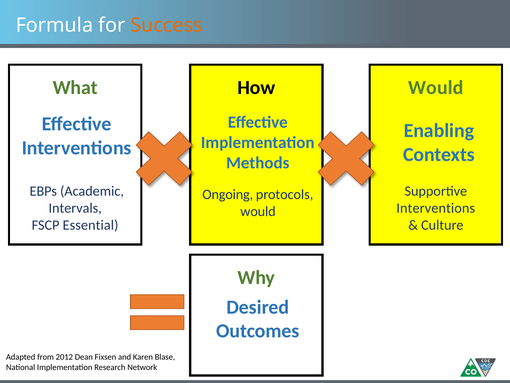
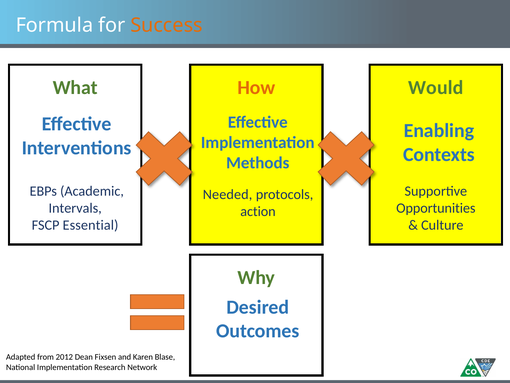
How colour: black -> orange
Ongoing: Ongoing -> Needed
Interventions at (436, 208): Interventions -> Opportunities
would at (258, 211): would -> action
